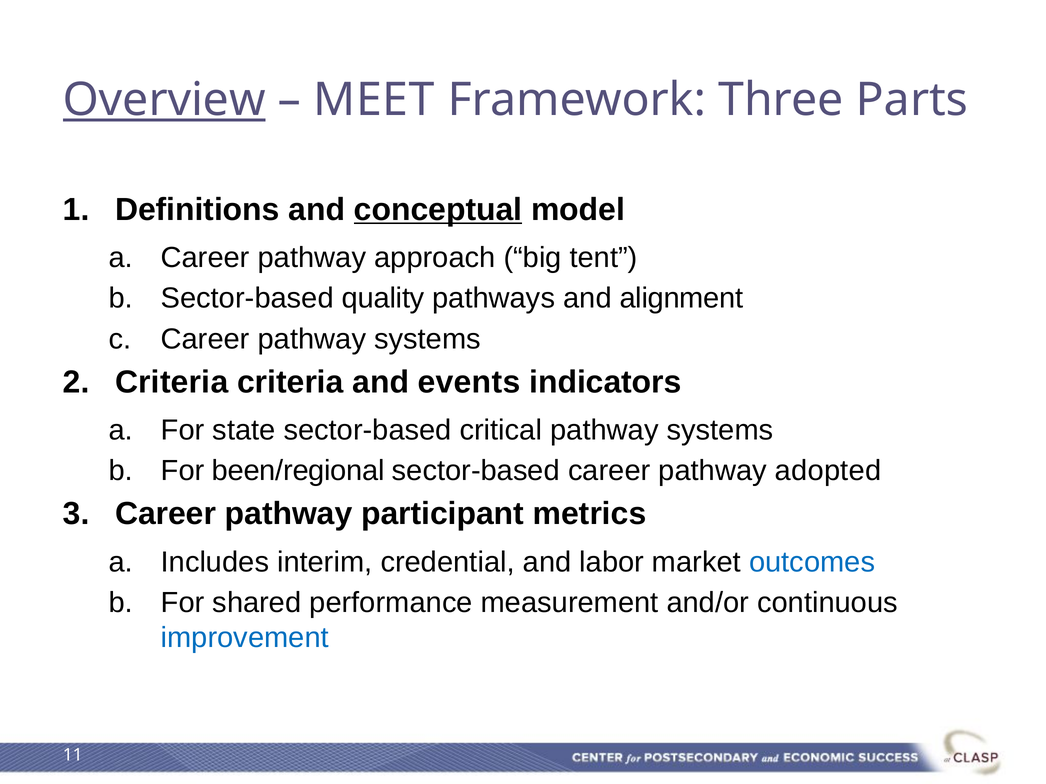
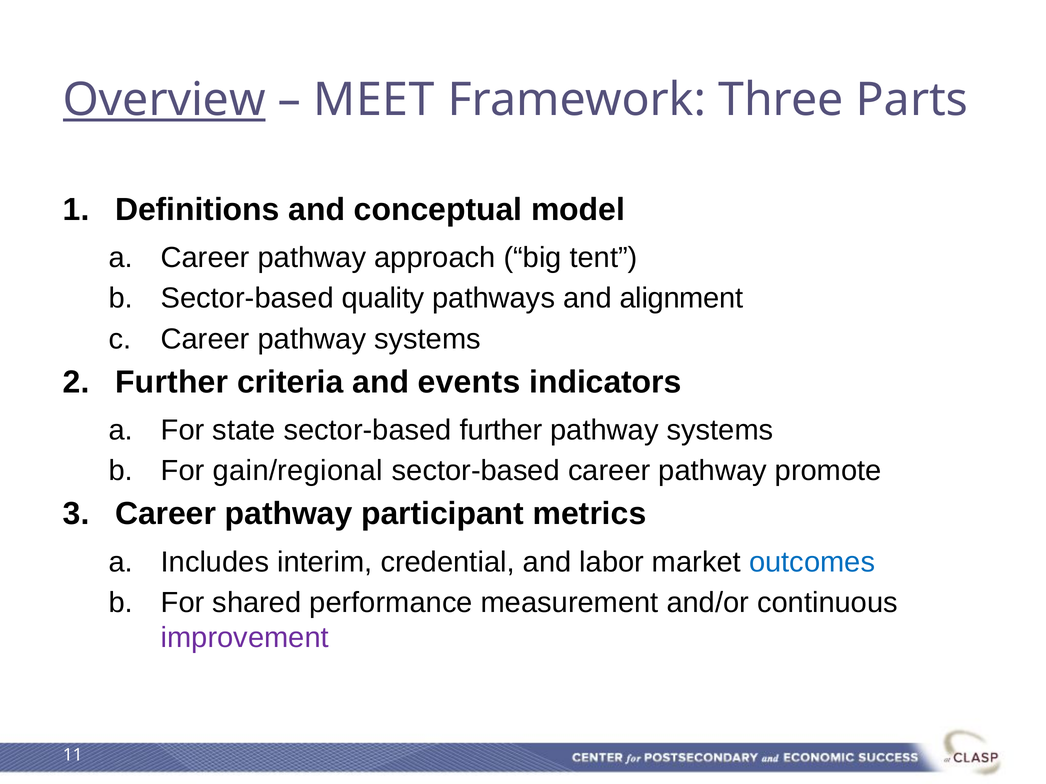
conceptual underline: present -> none
Criteria at (172, 382): Criteria -> Further
sector-based critical: critical -> further
been/regional: been/regional -> gain/regional
adopted: adopted -> promote
improvement colour: blue -> purple
